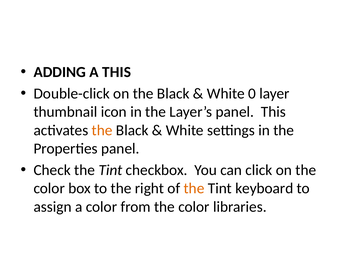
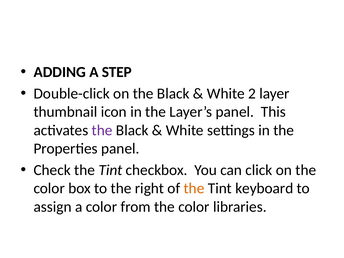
A THIS: THIS -> STEP
0: 0 -> 2
the at (102, 130) colour: orange -> purple
